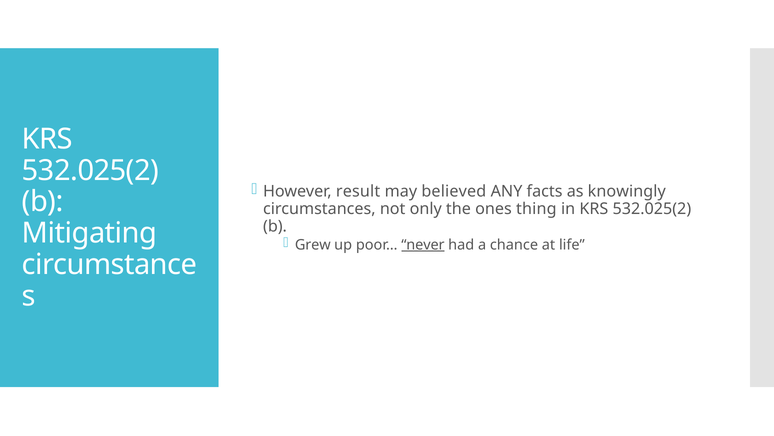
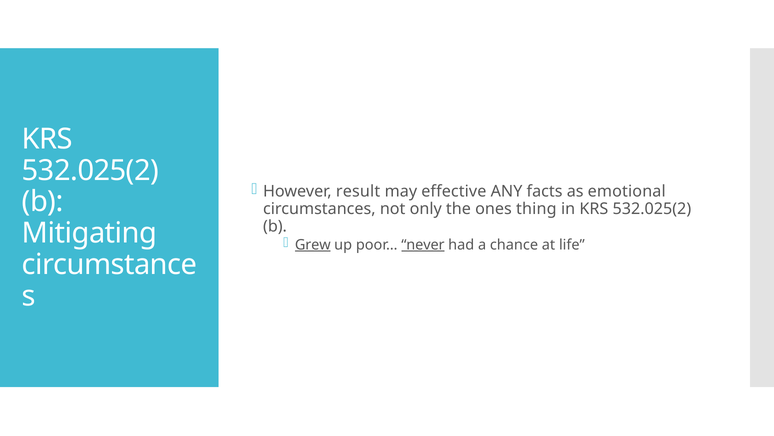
believed: believed -> effective
knowingly: knowingly -> emotional
Grew underline: none -> present
